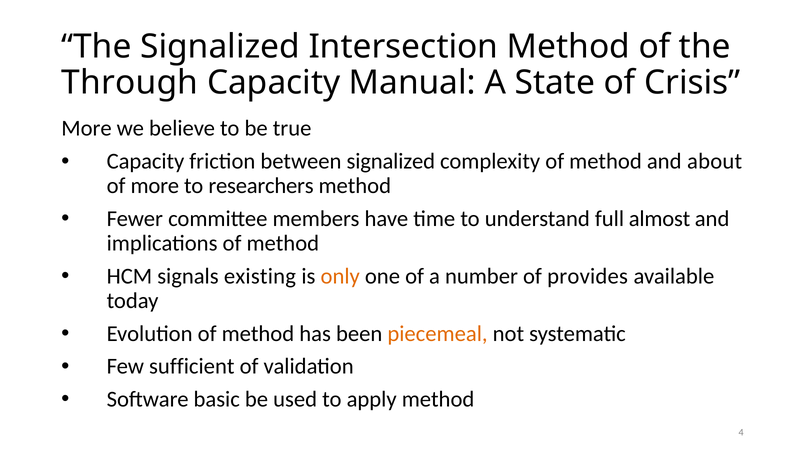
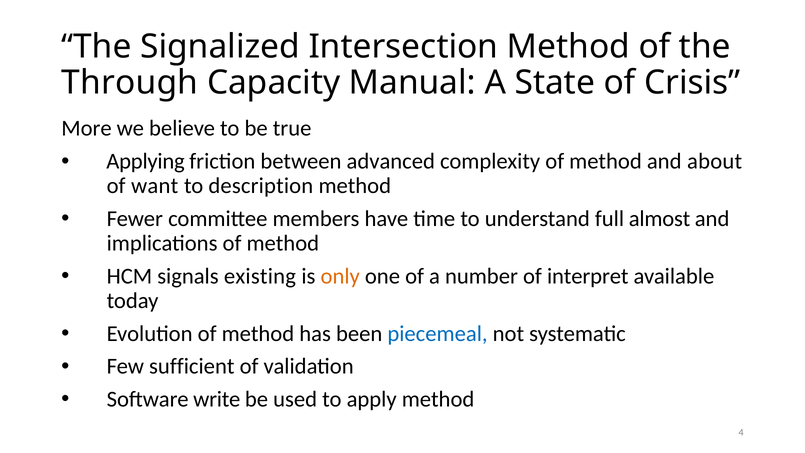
Capacity at (145, 161): Capacity -> Applying
between signalized: signalized -> advanced
of more: more -> want
researchers: researchers -> description
provides: provides -> interpret
piecemeal colour: orange -> blue
basic: basic -> write
